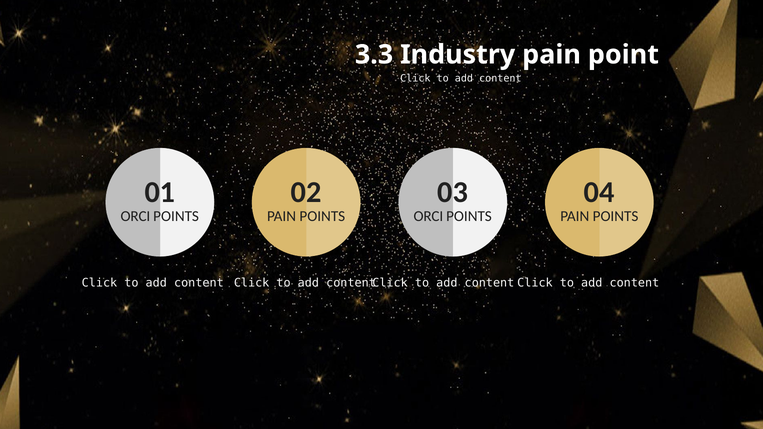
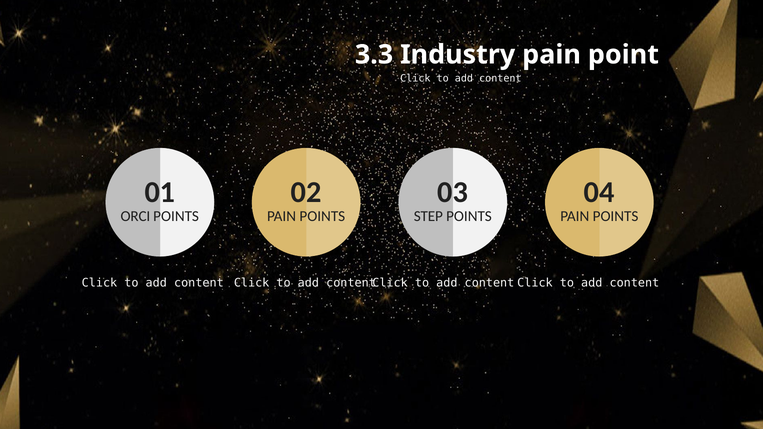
ORCI at (428, 216): ORCI -> STEP
